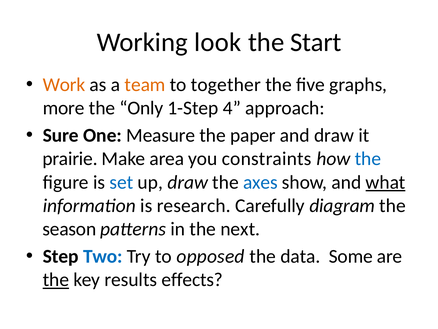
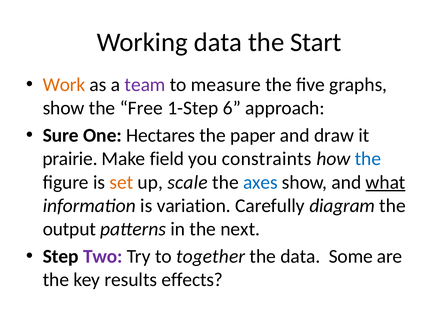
Working look: look -> data
team colour: orange -> purple
together: together -> measure
more at (64, 108): more -> show
Only: Only -> Free
4: 4 -> 6
Measure: Measure -> Hectares
area: area -> field
set colour: blue -> orange
up draw: draw -> scale
research: research -> variation
season: season -> output
Two colour: blue -> purple
opposed: opposed -> together
the at (56, 279) underline: present -> none
